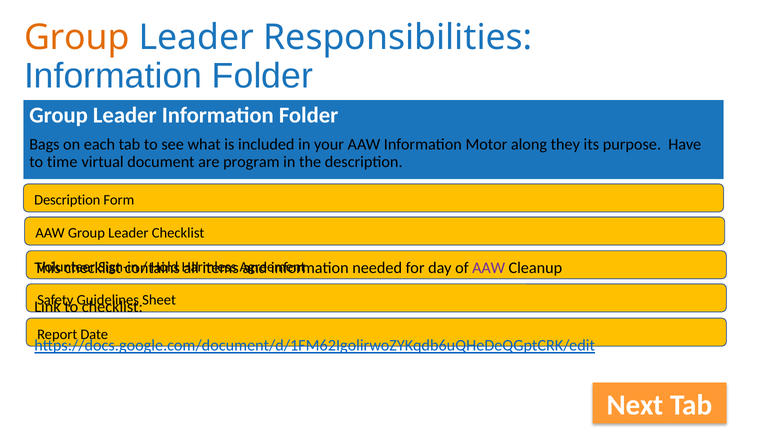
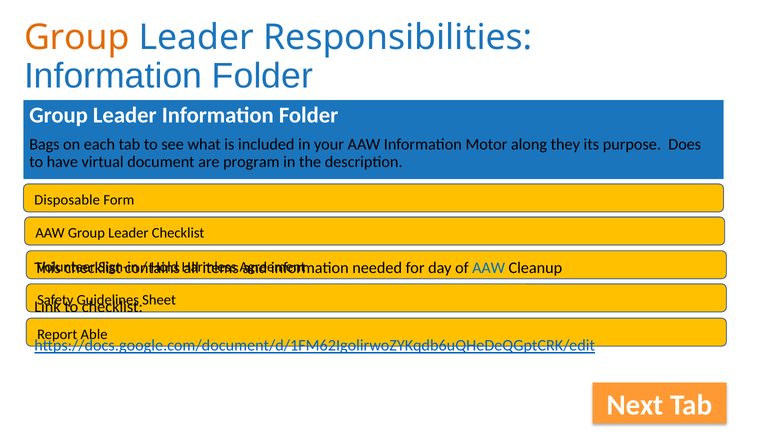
Have: Have -> Does
time: time -> have
Description at (67, 200): Description -> Disposable
AAW at (489, 268) colour: purple -> blue
Date: Date -> Able
